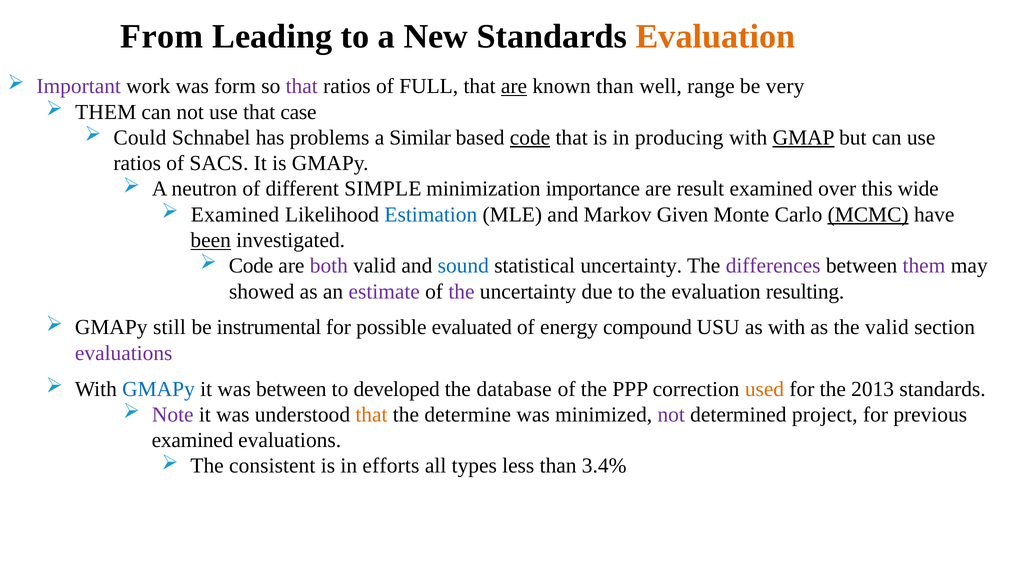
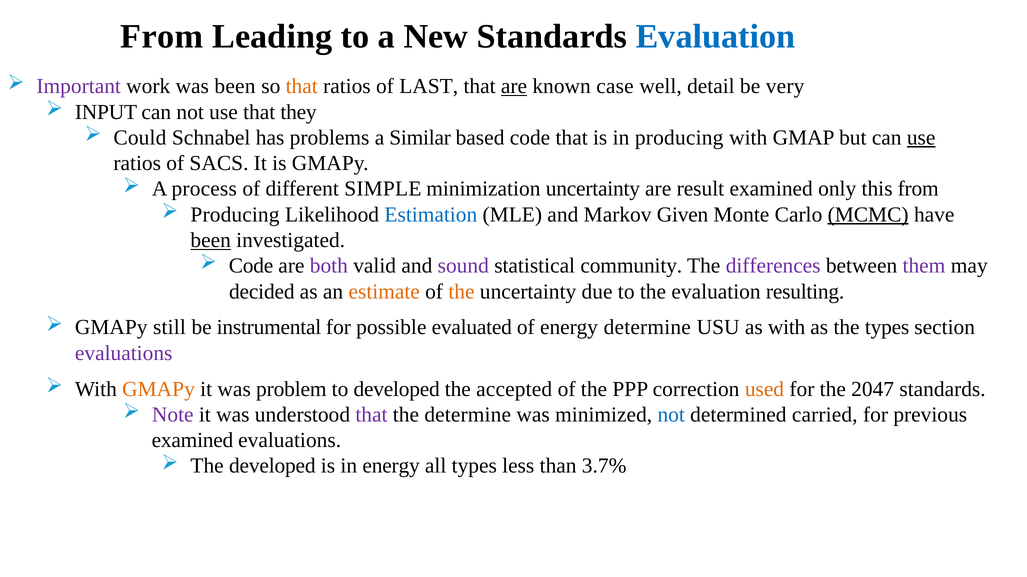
Evaluation at (716, 36) colour: orange -> blue
was form: form -> been
that at (302, 86) colour: purple -> orange
FULL: FULL -> LAST
known than: than -> case
range: range -> detail
THEM at (106, 112): THEM -> INPUT
case: case -> they
code at (530, 138) underline: present -> none
GMAP underline: present -> none
use at (921, 138) underline: none -> present
neutron: neutron -> process
minimization importance: importance -> uncertainty
over: over -> only
this wide: wide -> from
Examined at (235, 215): Examined -> Producing
sound colour: blue -> purple
statistical uncertainty: uncertainty -> community
showed: showed -> decided
estimate colour: purple -> orange
the at (461, 292) colour: purple -> orange
energy compound: compound -> determine
the valid: valid -> types
GMAPy at (159, 389) colour: blue -> orange
was between: between -> problem
database: database -> accepted
2013: 2013 -> 2047
that at (371, 415) colour: orange -> purple
not at (671, 415) colour: purple -> blue
project: project -> carried
The consistent: consistent -> developed
in efforts: efforts -> energy
3.4%: 3.4% -> 3.7%
